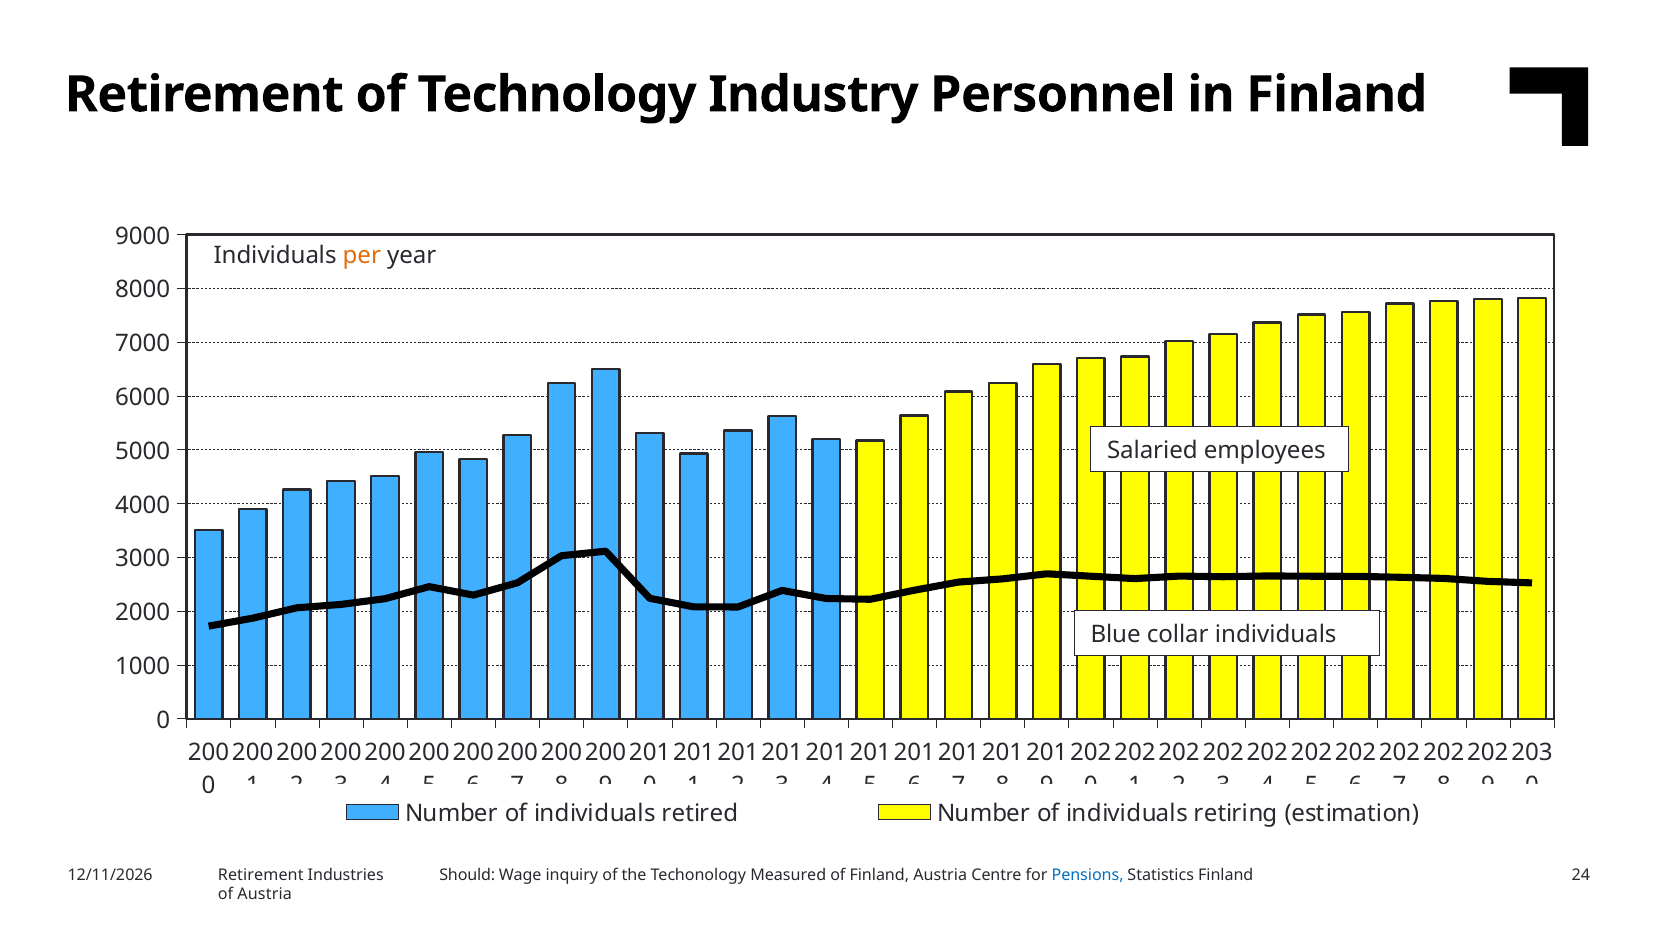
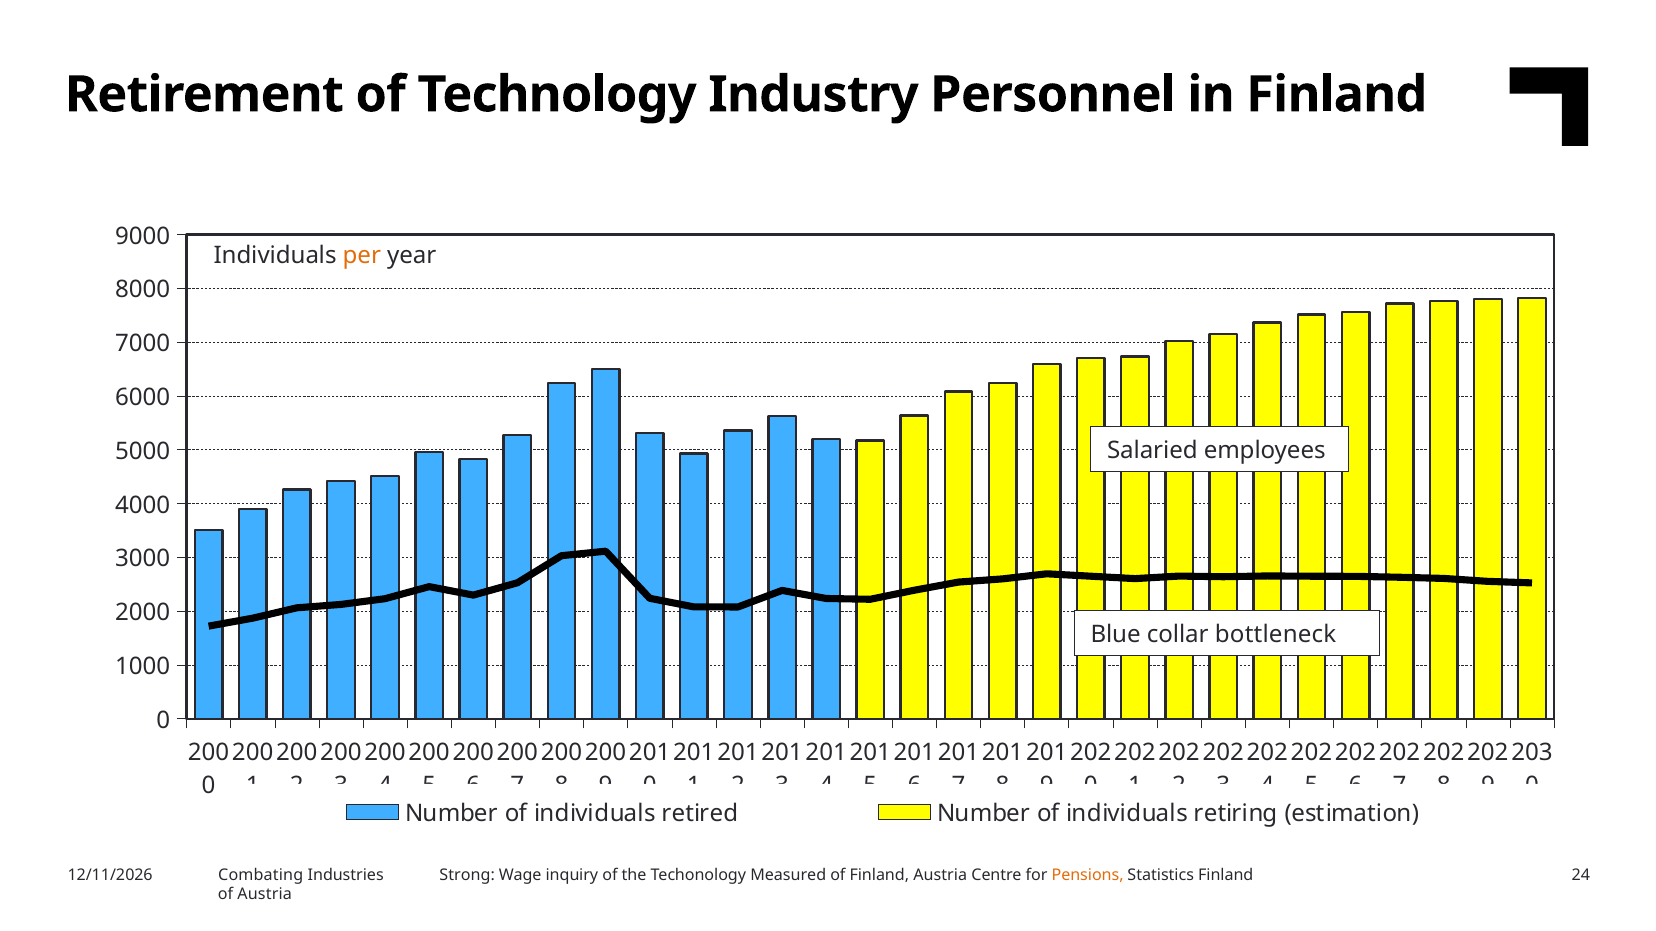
collar individuals: individuals -> bottleneck
Retirement at (261, 875): Retirement -> Combating
Should: Should -> Strong
Pensions colour: blue -> orange
